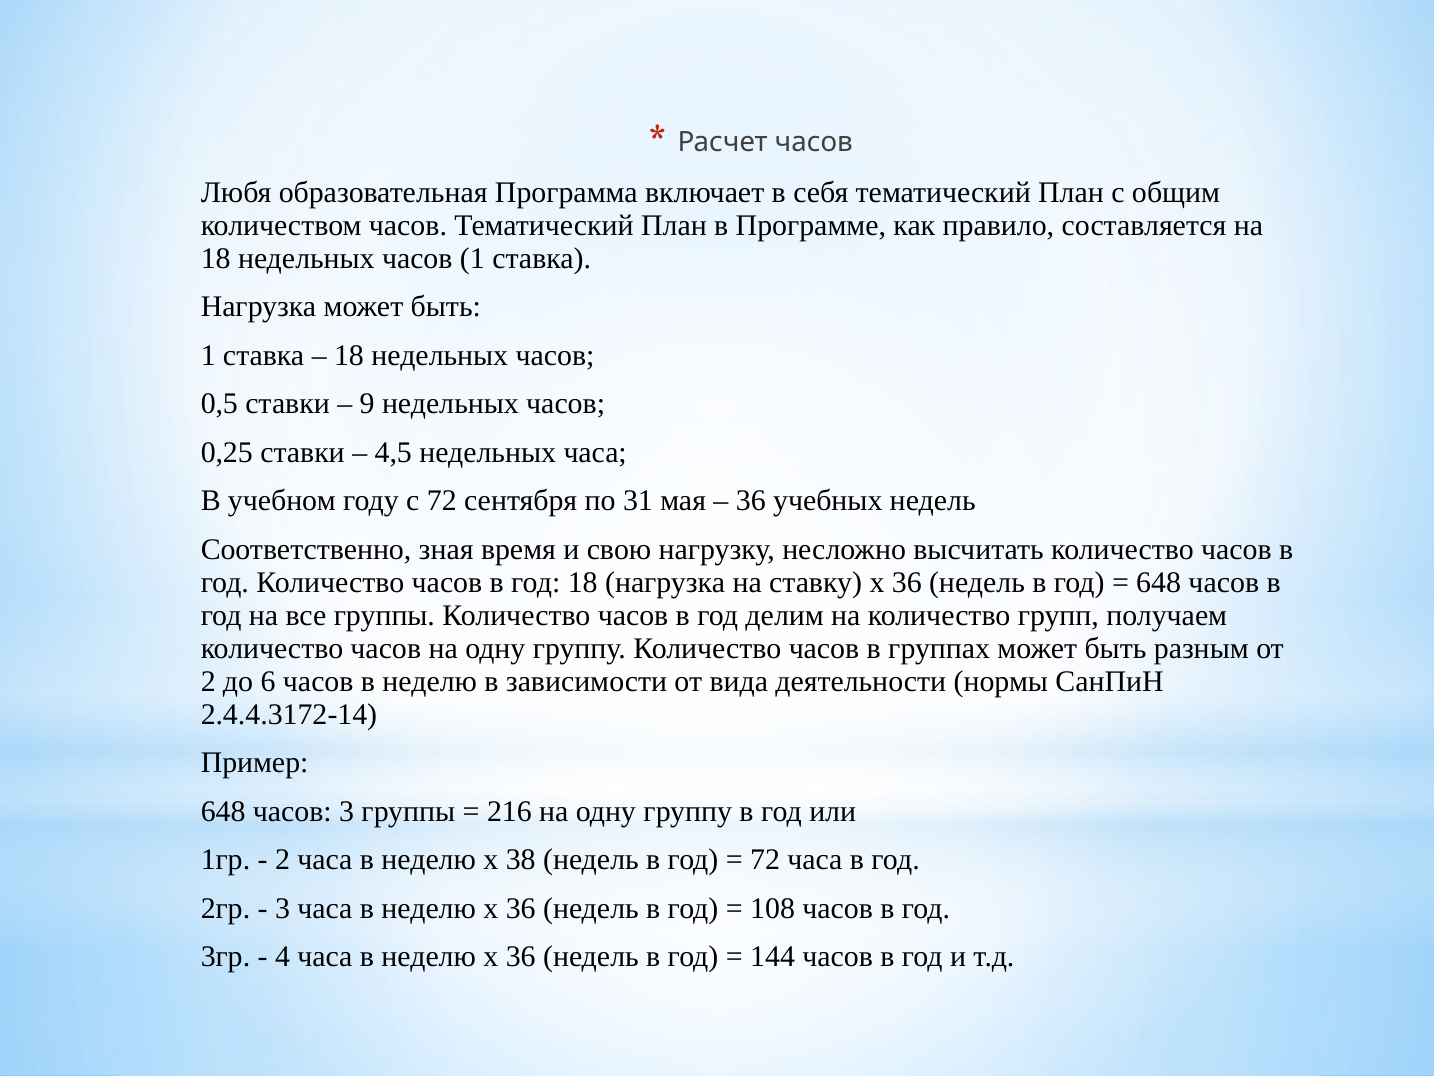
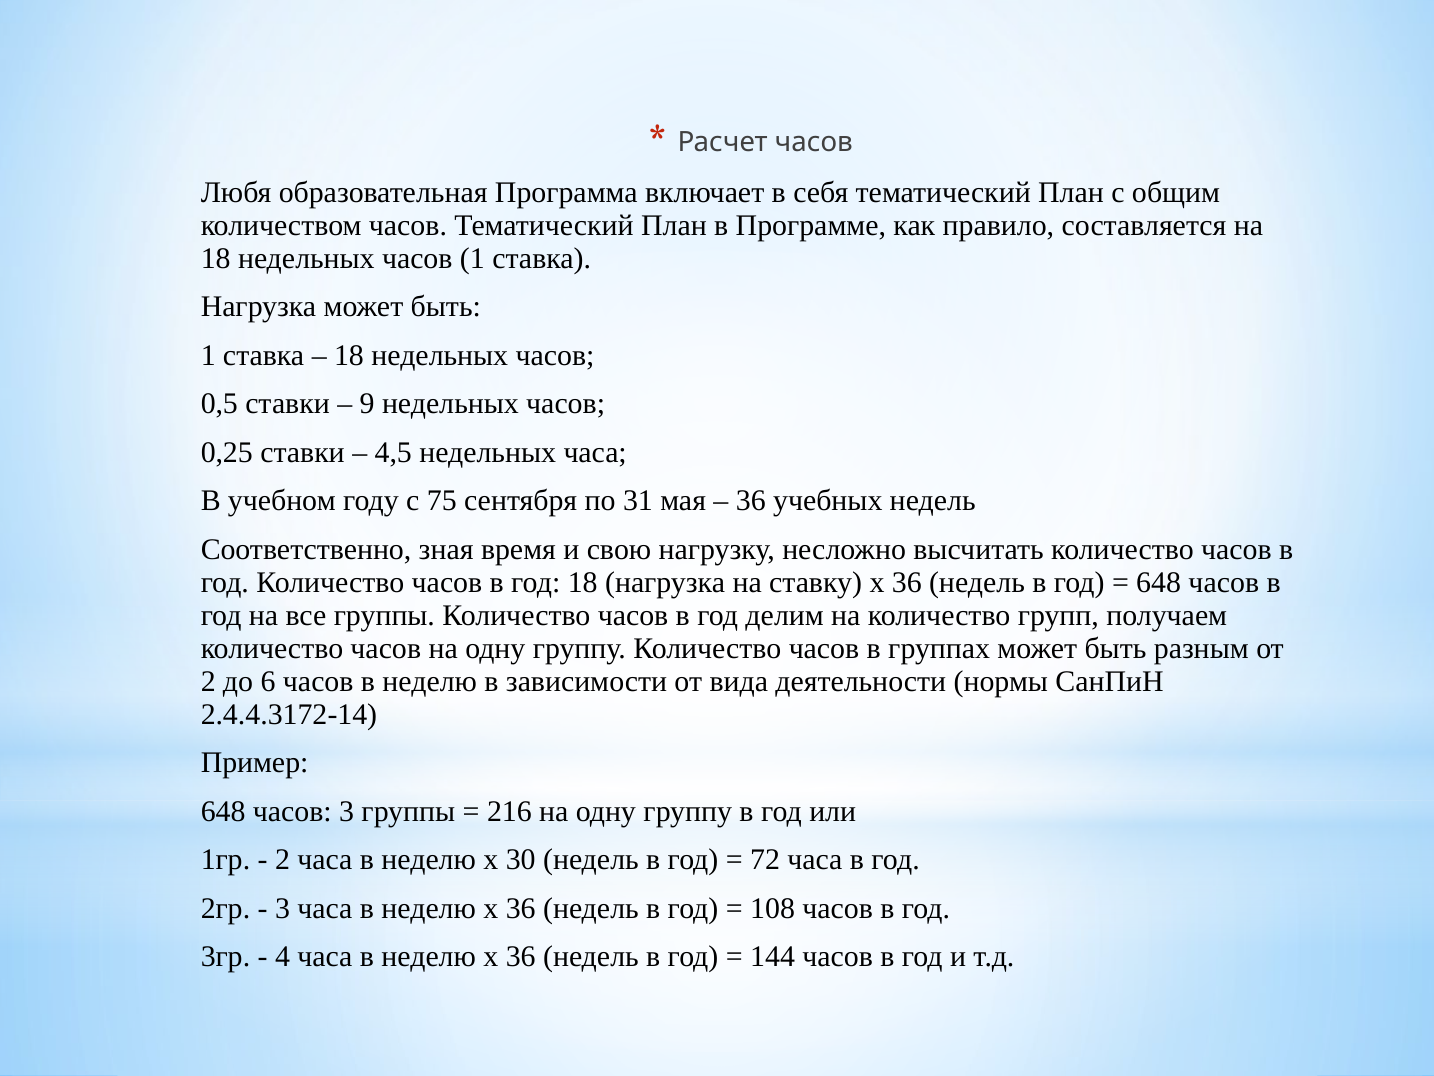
с 72: 72 -> 75
38: 38 -> 30
